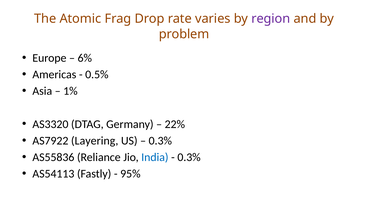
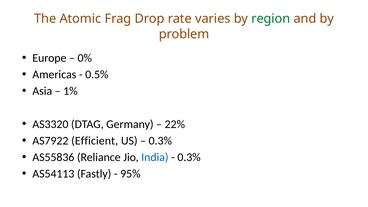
region colour: purple -> green
6%: 6% -> 0%
Layering: Layering -> Efficient
